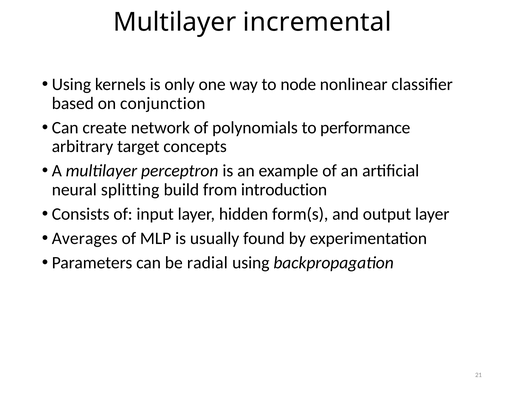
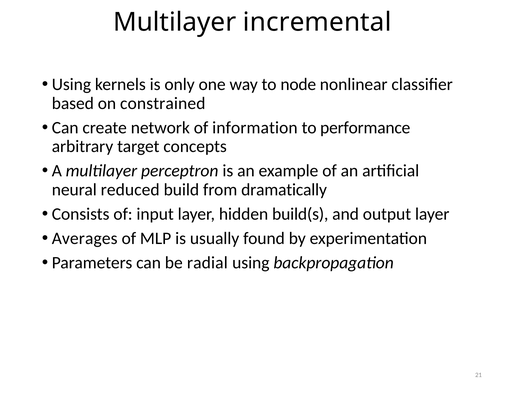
conjunction: conjunction -> constrained
polynomials: polynomials -> information
splitting: splitting -> reduced
introduction: introduction -> dramatically
form(s: form(s -> build(s
